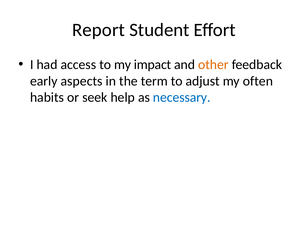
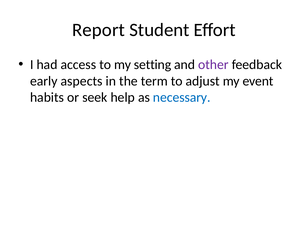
impact: impact -> setting
other colour: orange -> purple
often: often -> event
